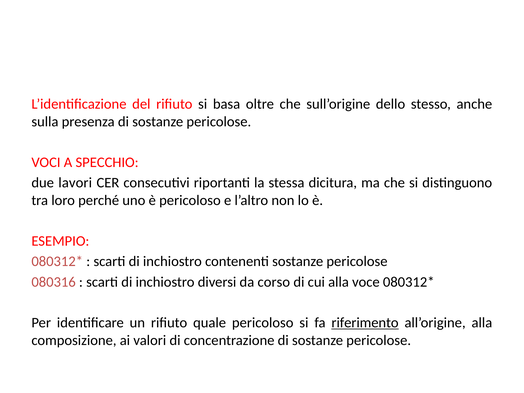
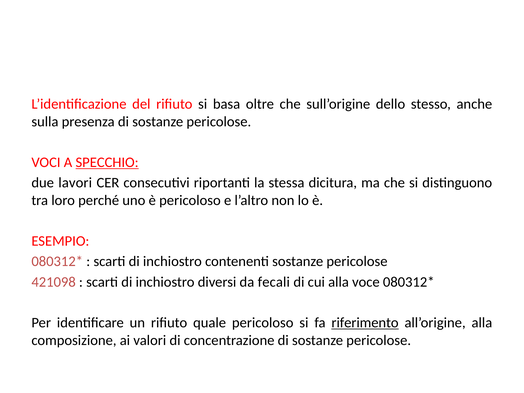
SPECCHIO underline: none -> present
080316: 080316 -> 421098
corso: corso -> fecali
